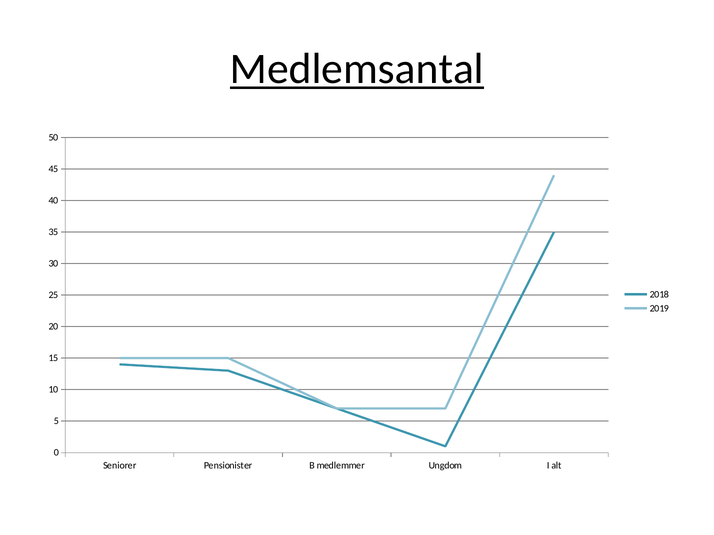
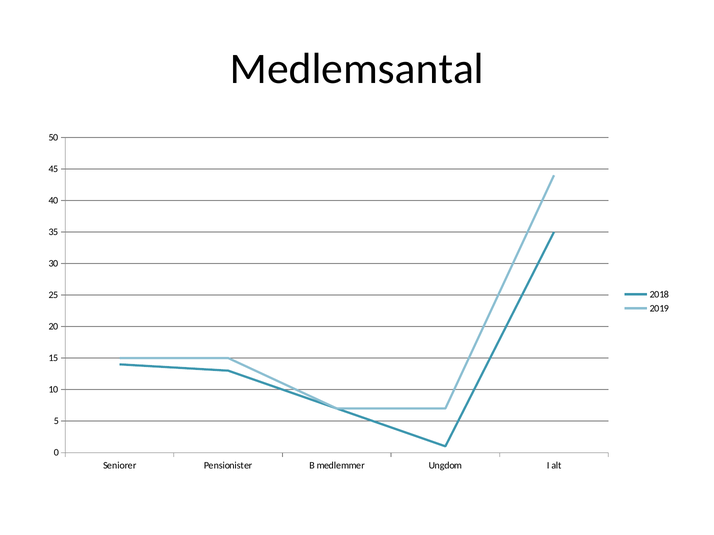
Medlemsantal underline: present -> none
